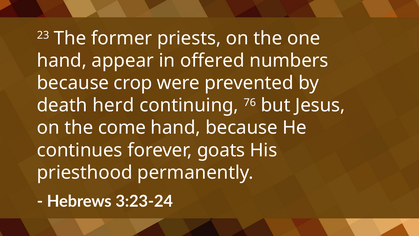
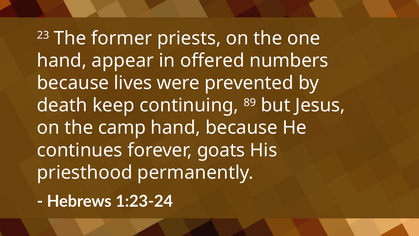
crop: crop -> lives
herd: herd -> keep
76: 76 -> 89
come: come -> camp
3:23-24: 3:23-24 -> 1:23-24
